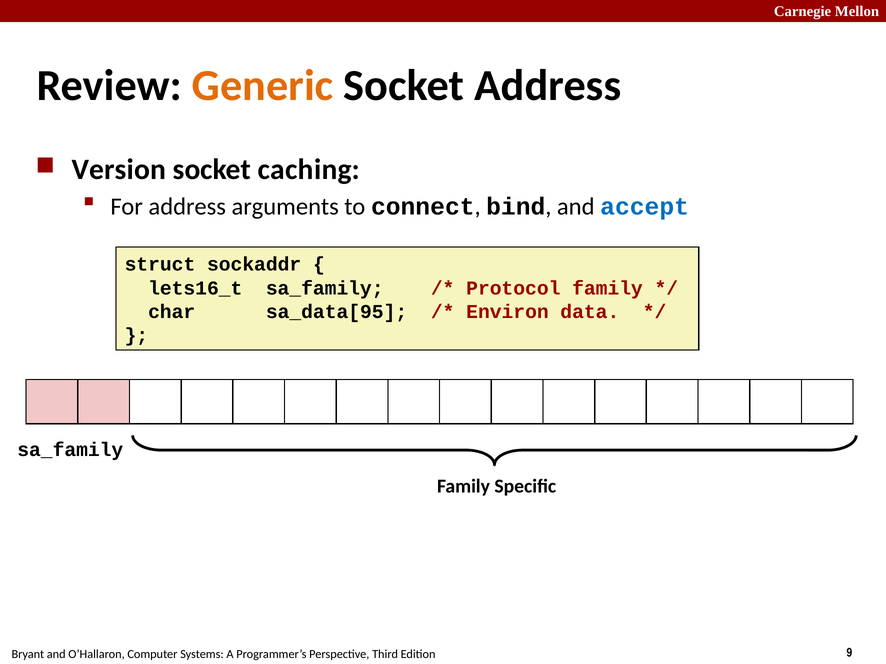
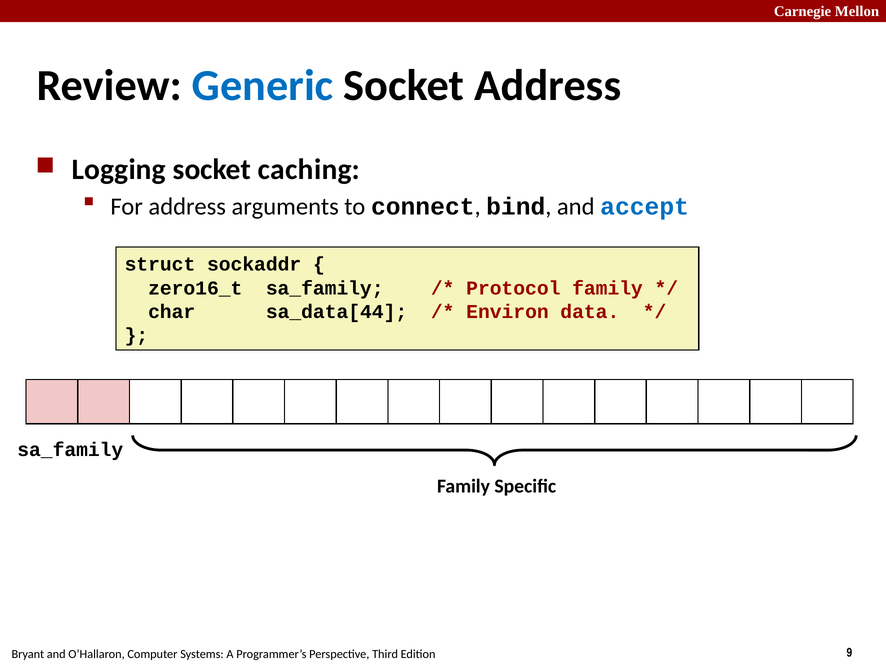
Generic colour: orange -> blue
Version: Version -> Logging
lets16_t: lets16_t -> zero16_t
sa_data[95: sa_data[95 -> sa_data[44
